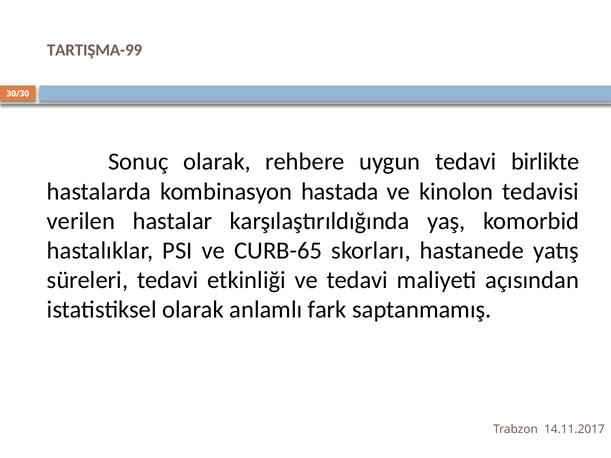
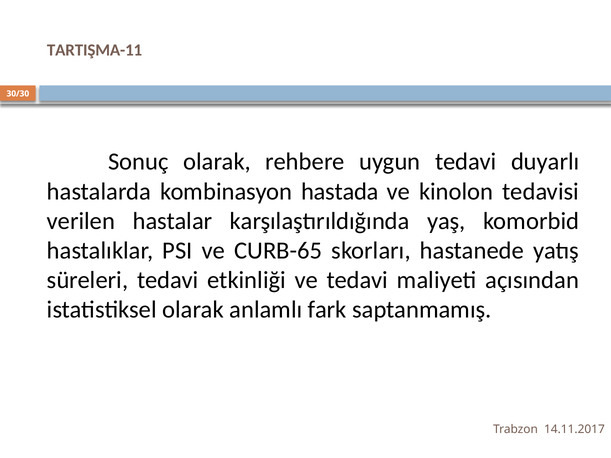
TARTIŞMA-99: TARTIŞMA-99 -> TARTIŞMA-11
birlikte: birlikte -> duyarlı
